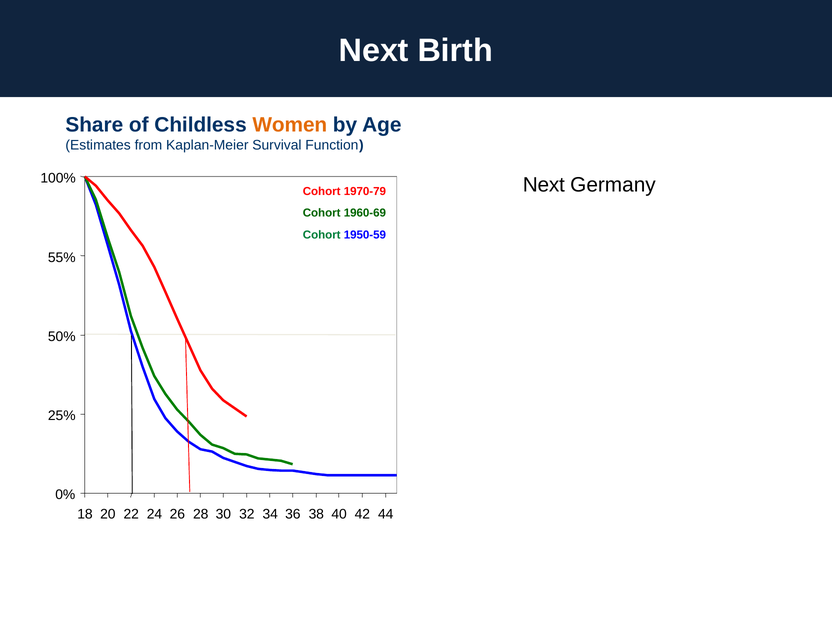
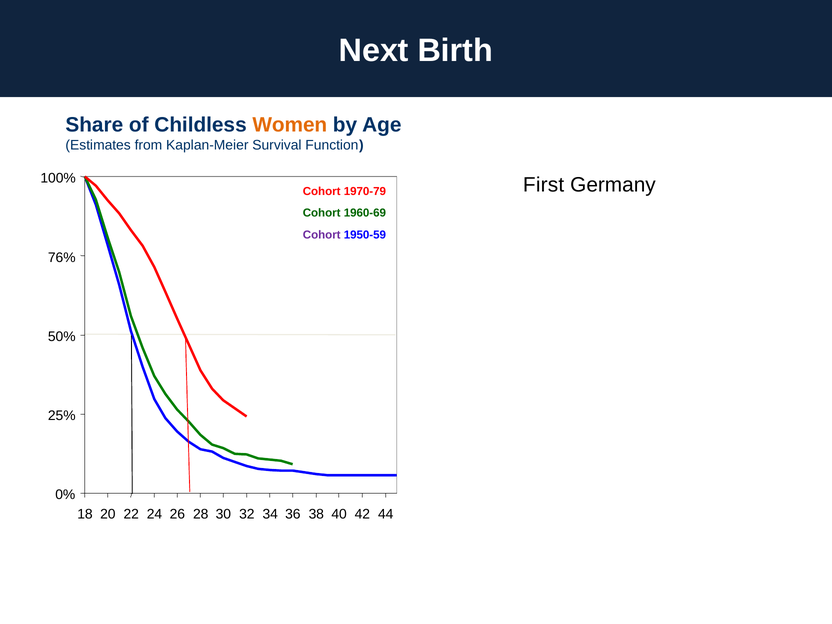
1970-79 Next: Next -> First
Cohort at (322, 235) colour: green -> purple
55%: 55% -> 76%
